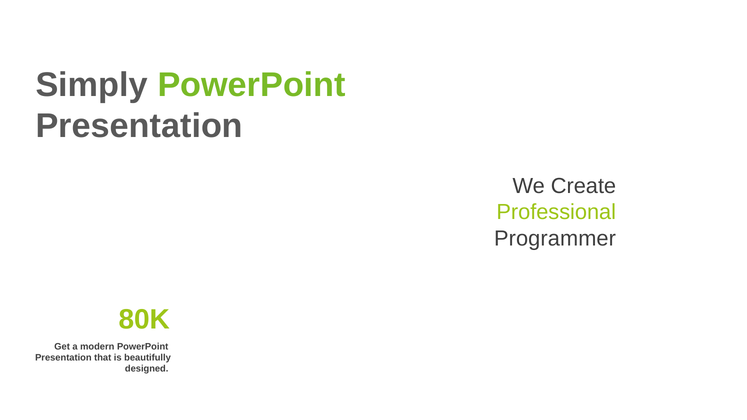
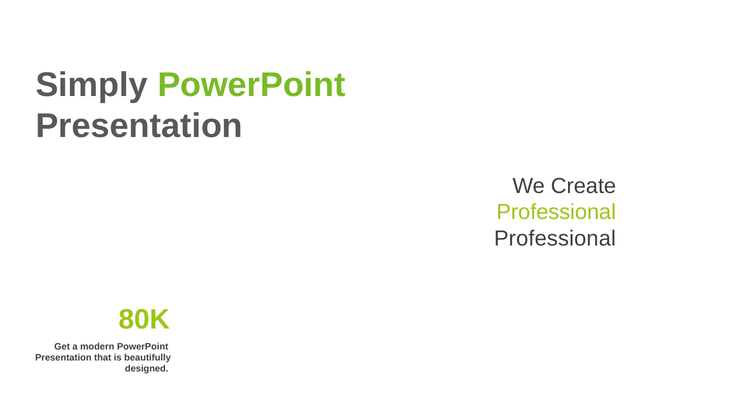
Programmer at (555, 239): Programmer -> Professional
